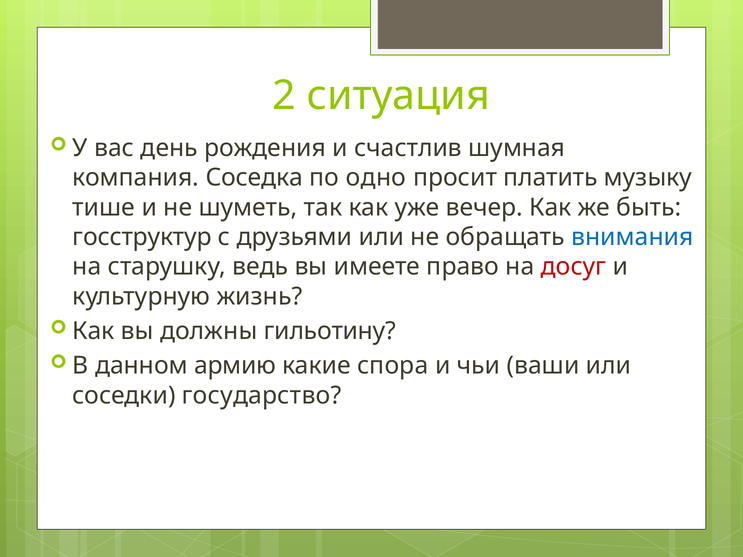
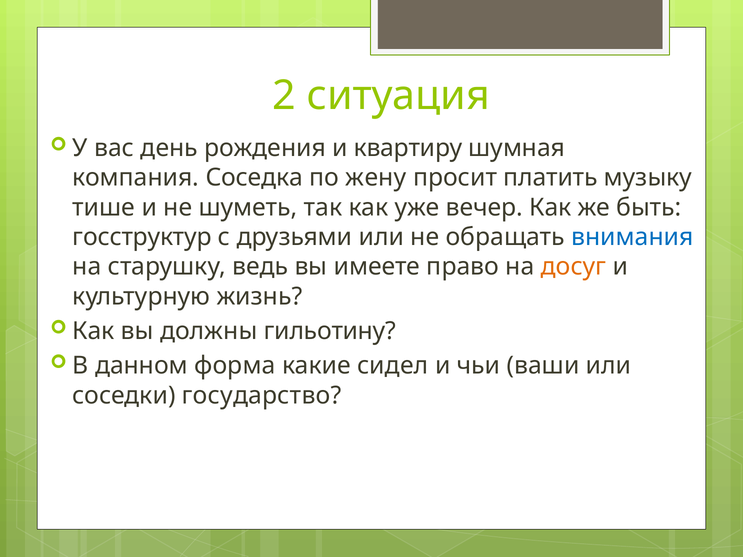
счастлив: счастлив -> квартиру
одно: одно -> жену
досуг colour: red -> orange
армию: армию -> форма
спора: спора -> сидел
